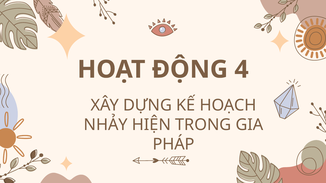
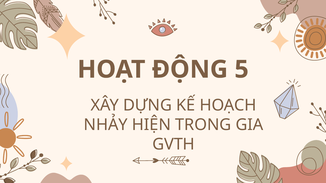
4: 4 -> 5
PHÁP: PHÁP -> GVTH
